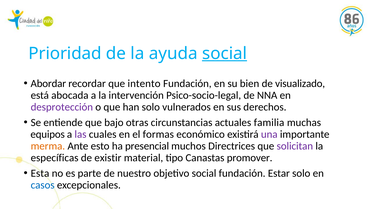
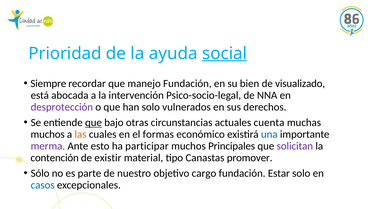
Abordar: Abordar -> Siempre
intento: intento -> manejo
que at (93, 123) underline: none -> present
familia: familia -> cuenta
equipos at (48, 134): equipos -> muchos
las colour: purple -> orange
una colour: purple -> blue
merma colour: orange -> purple
presencial: presencial -> participar
Directrices: Directrices -> Principales
específicas: específicas -> contención
Esta: Esta -> Sólo
objetivo social: social -> cargo
